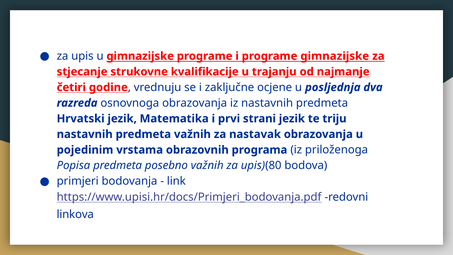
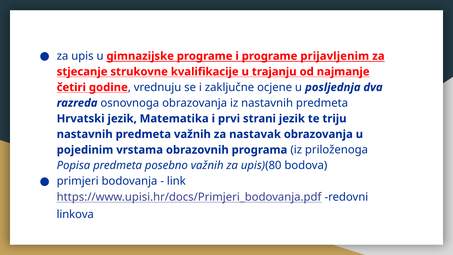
programe gimnazijske: gimnazijske -> prijavljenim
